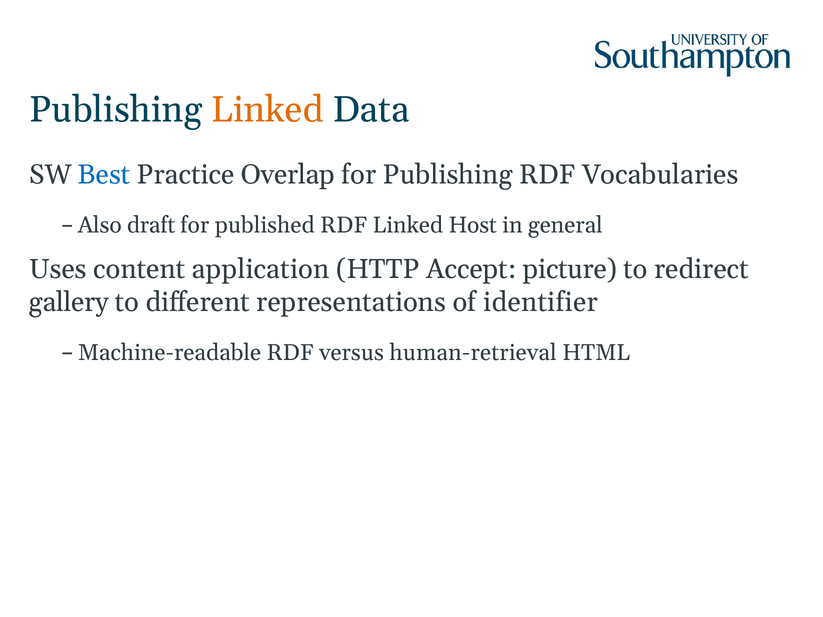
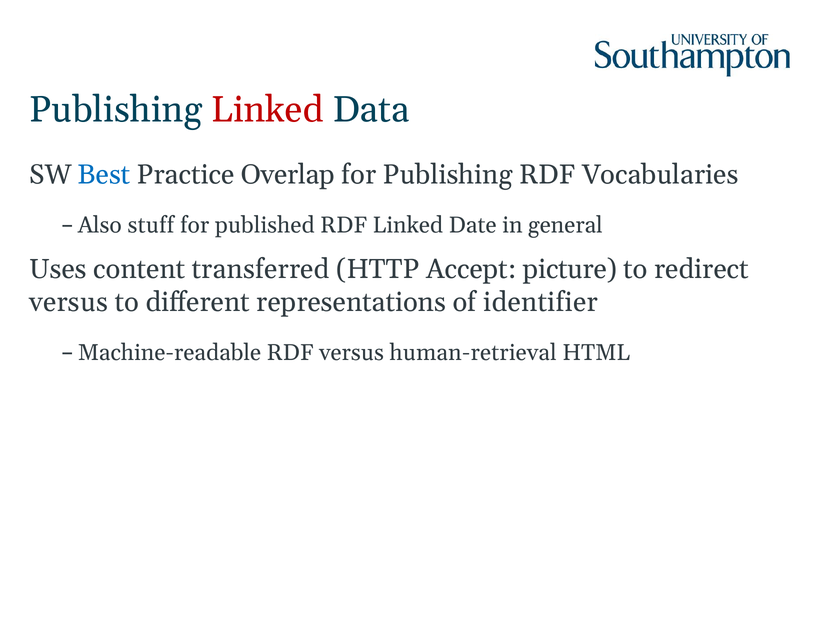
Linked at (267, 110) colour: orange -> red
draft: draft -> stuff
Host: Host -> Date
application: application -> transferred
gallery at (69, 302): gallery -> versus
